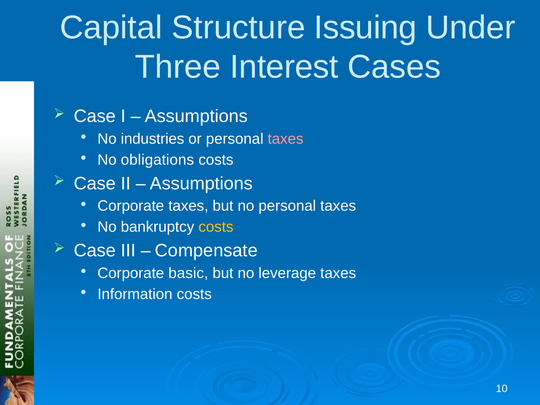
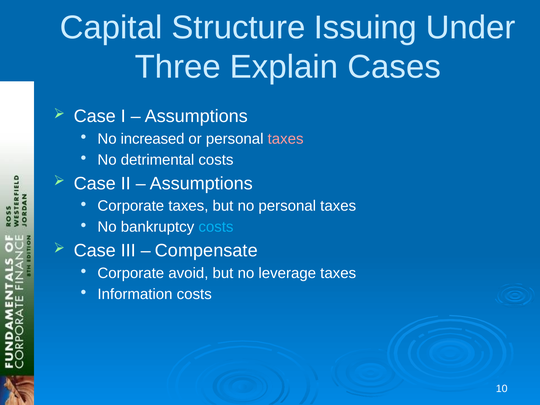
Interest: Interest -> Explain
industries: industries -> increased
obligations: obligations -> detrimental
costs at (216, 227) colour: yellow -> light blue
basic: basic -> avoid
